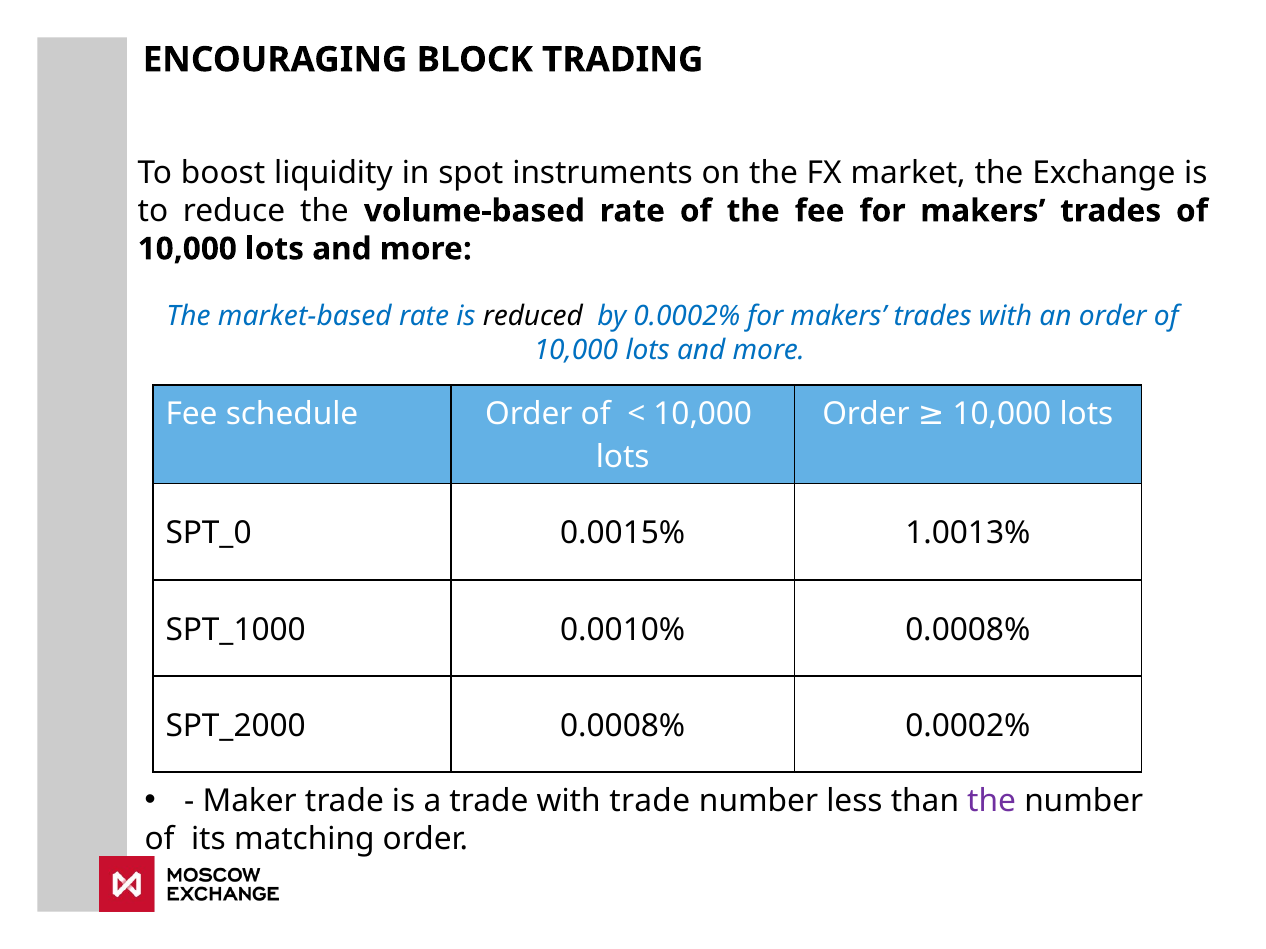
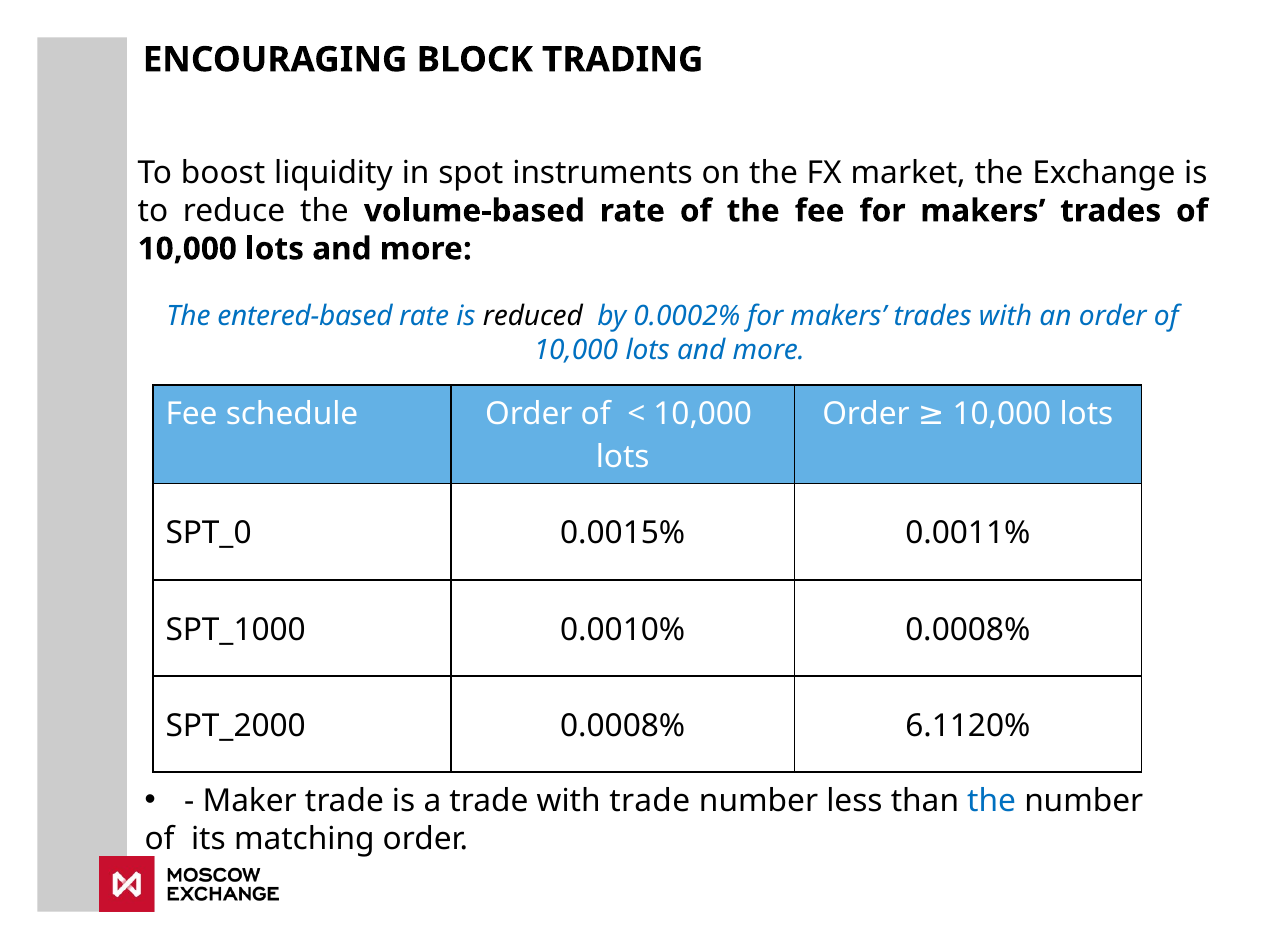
market-based: market-based -> entered-based
1.0013%: 1.0013% -> 0.0011%
0.0008% 0.0002%: 0.0002% -> 6.1120%
the at (992, 801) colour: purple -> blue
